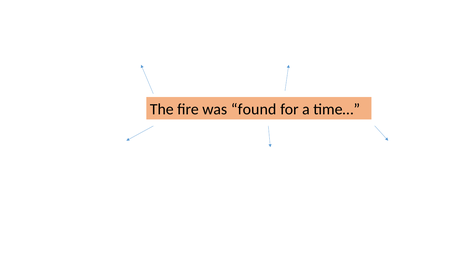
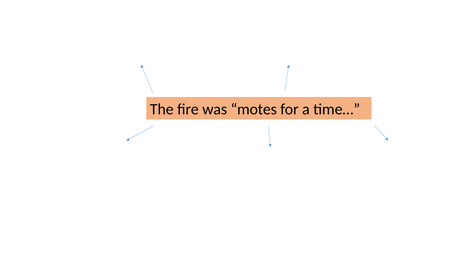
found: found -> motes
